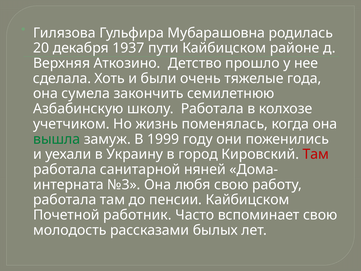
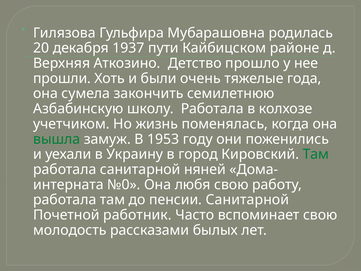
сделала: сделала -> прошли
1999: 1999 -> 1953
Там at (316, 154) colour: red -> green
№3: №3 -> №0
пенсии Кайбицском: Кайбицском -> Санитарной
